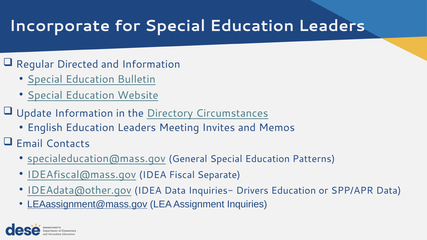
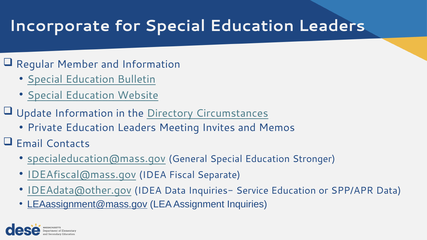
Directed: Directed -> Member
English: English -> Private
Patterns: Patterns -> Stronger
Drivers: Drivers -> Service
